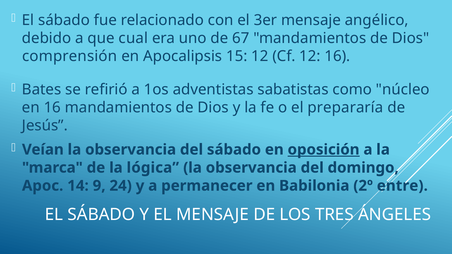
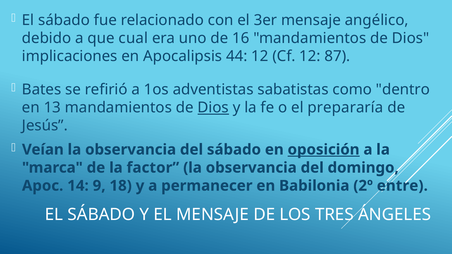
67: 67 -> 16
comprensión: comprensión -> implicaciones
15: 15 -> 44
12 16: 16 -> 87
núcleo: núcleo -> dentro
en 16: 16 -> 13
Dios at (213, 108) underline: none -> present
lógica: lógica -> factor
24: 24 -> 18
